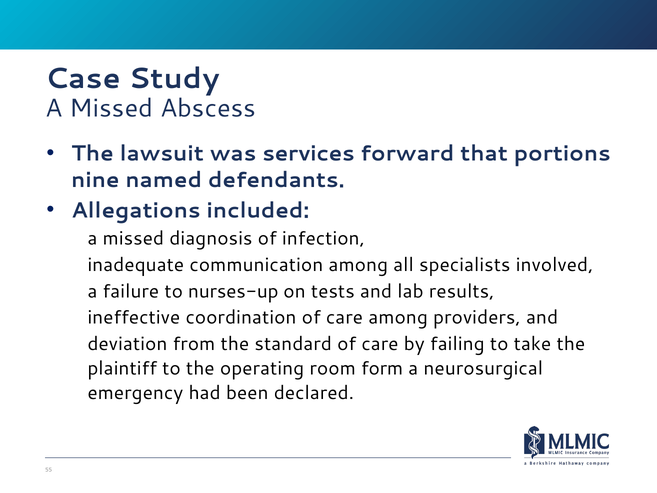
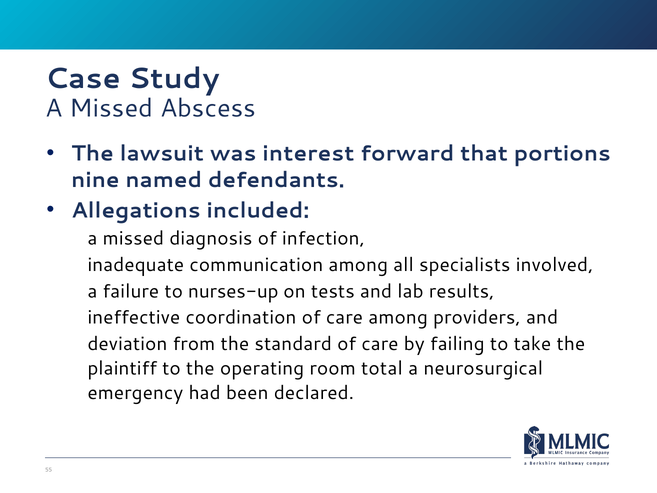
services: services -> interest
form: form -> total
